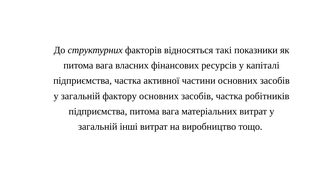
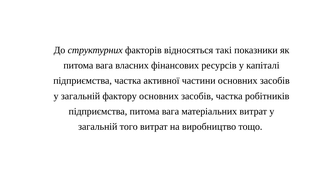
інші: інші -> того
